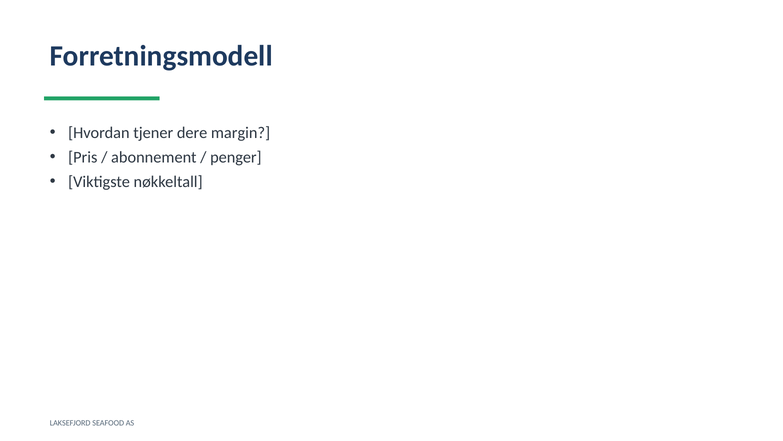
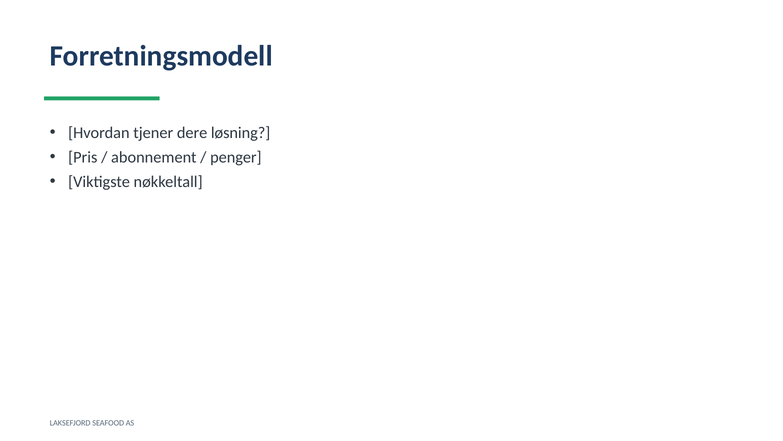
margin: margin -> løsning
